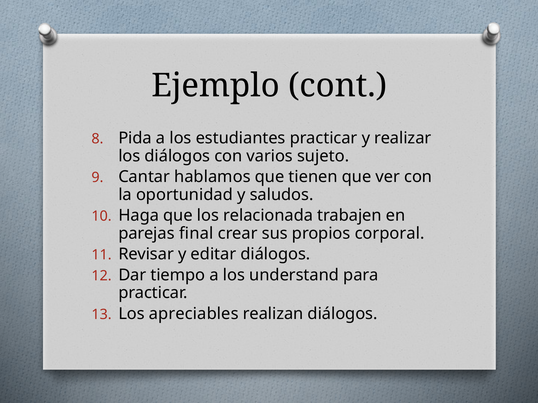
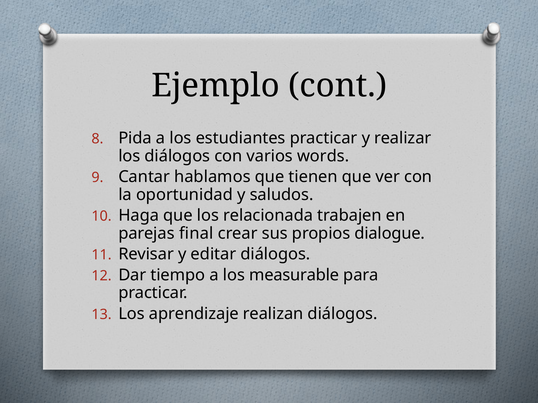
sujeto: sujeto -> words
corporal: corporal -> dialogue
understand: understand -> measurable
apreciables: apreciables -> aprendizaje
